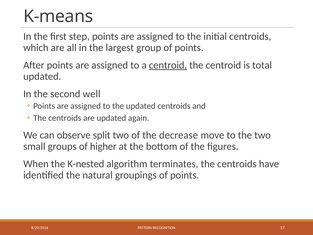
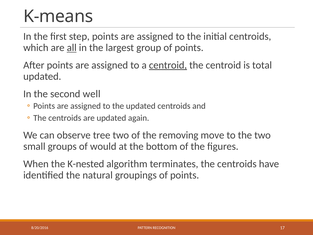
all underline: none -> present
split: split -> tree
decrease: decrease -> removing
higher: higher -> would
